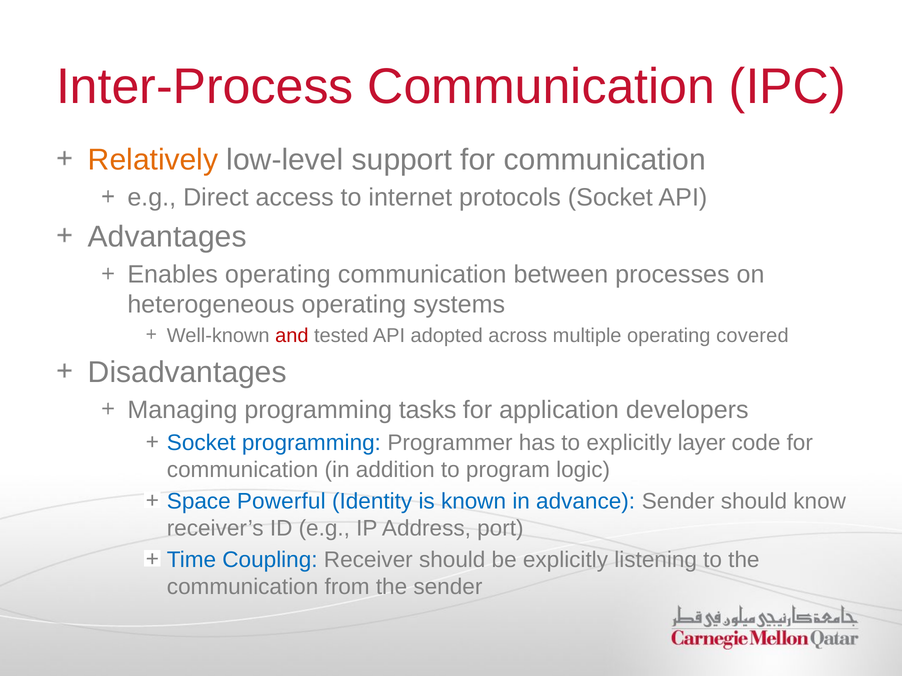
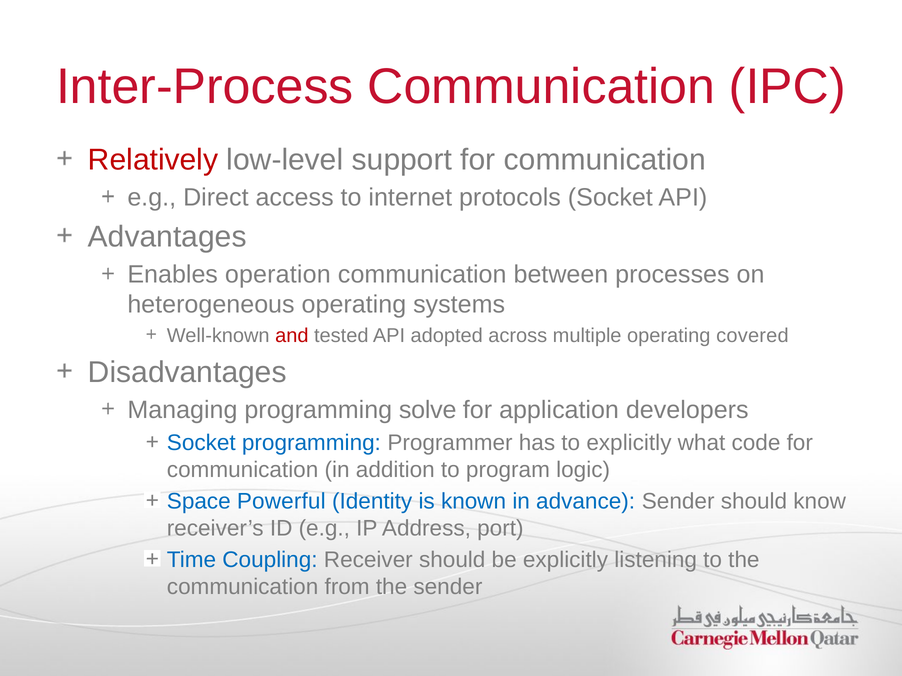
Relatively colour: orange -> red
Enables operating: operating -> operation
tasks: tasks -> solve
layer: layer -> what
